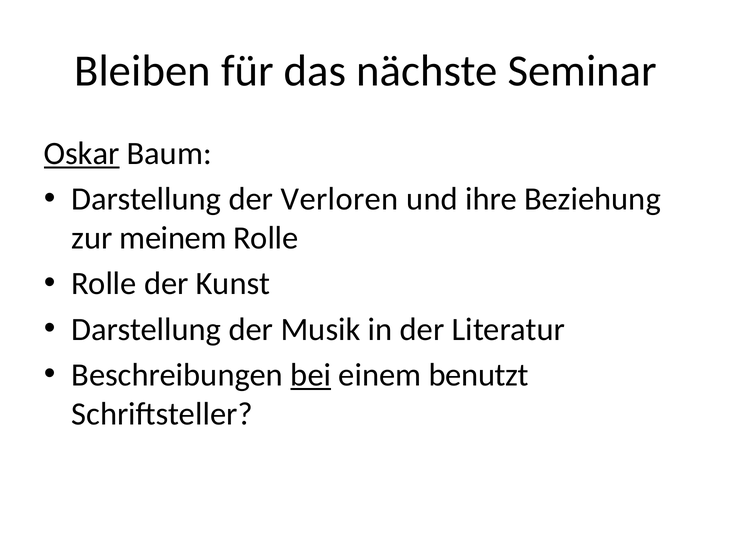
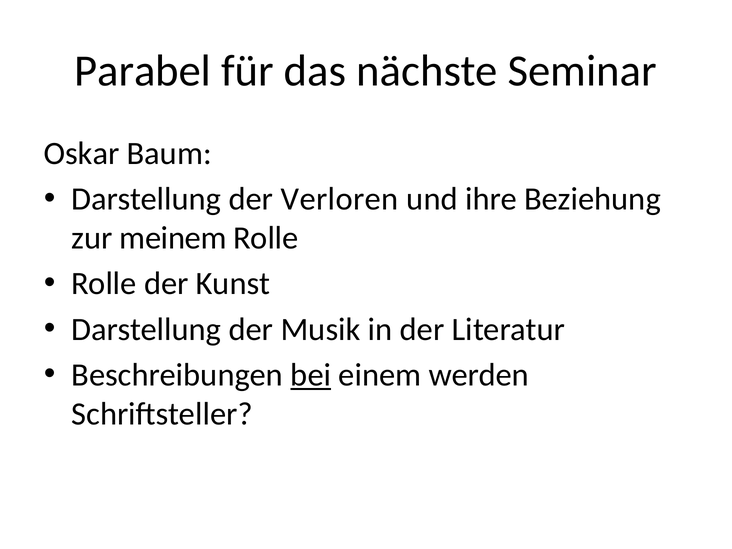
Bleiben: Bleiben -> Parabel
Oskar underline: present -> none
benutzt: benutzt -> werden
